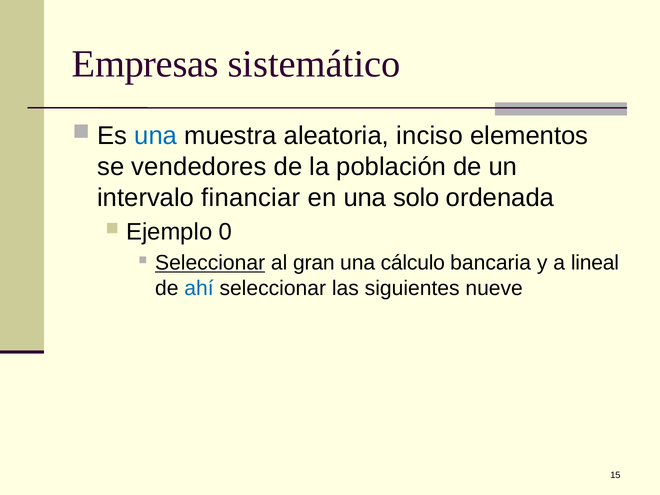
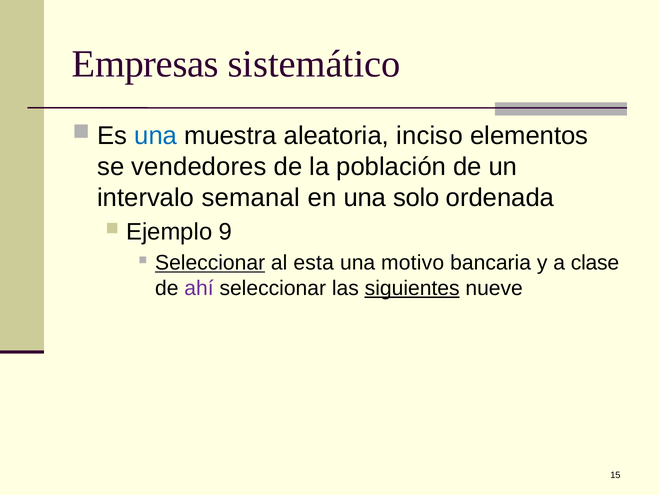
financiar: financiar -> semanal
0: 0 -> 9
gran: gran -> esta
cálculo: cálculo -> motivo
lineal: lineal -> clase
ahí colour: blue -> purple
siguientes underline: none -> present
